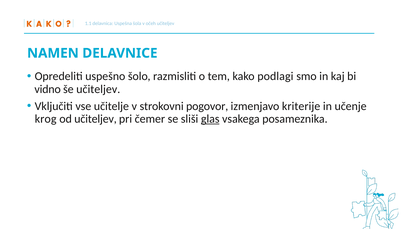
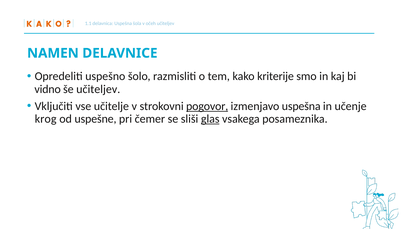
podlagi: podlagi -> kriterije
pogovor underline: none -> present
izmenjavo kriterije: kriterije -> uspešna
od učiteljev: učiteljev -> uspešne
